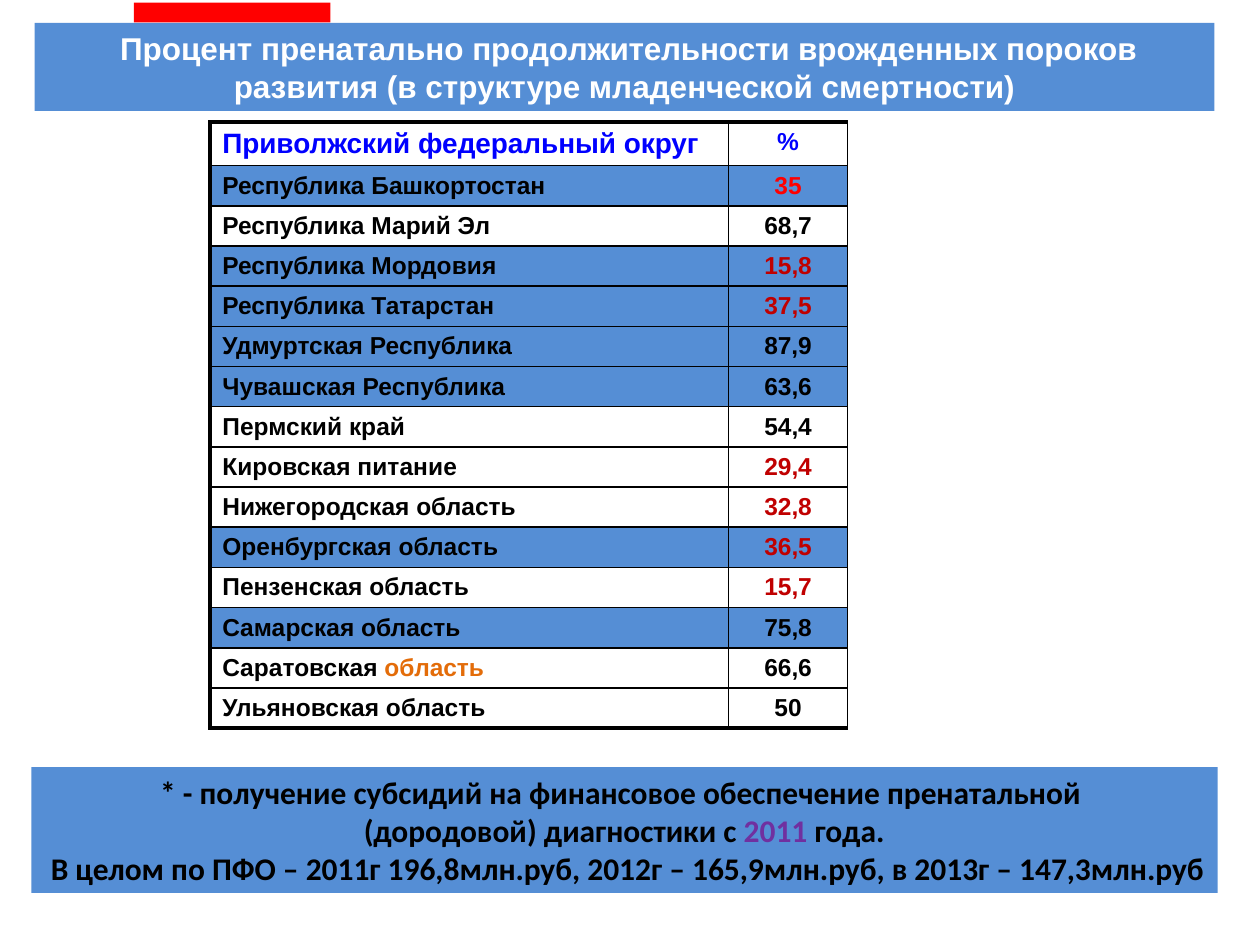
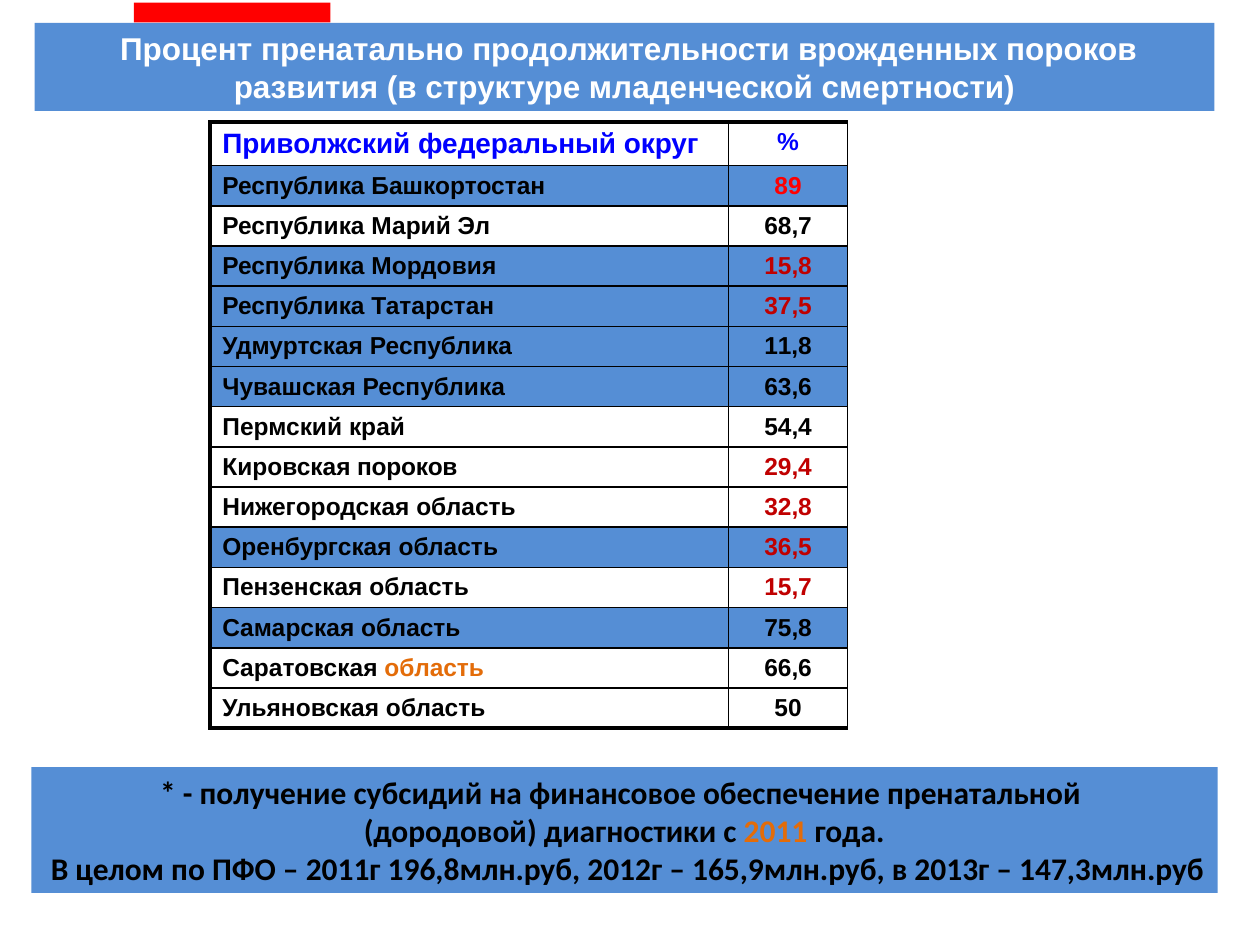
35: 35 -> 89
87,9: 87,9 -> 11,8
Кировская питание: питание -> пороков
2011 colour: purple -> orange
